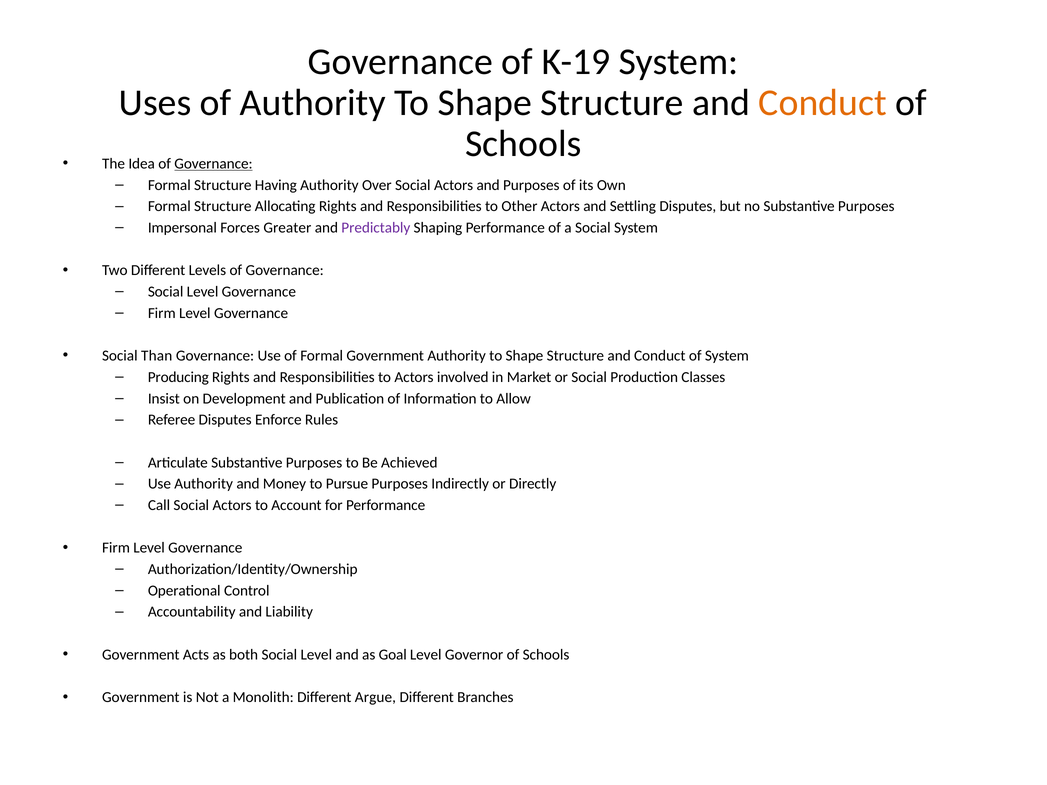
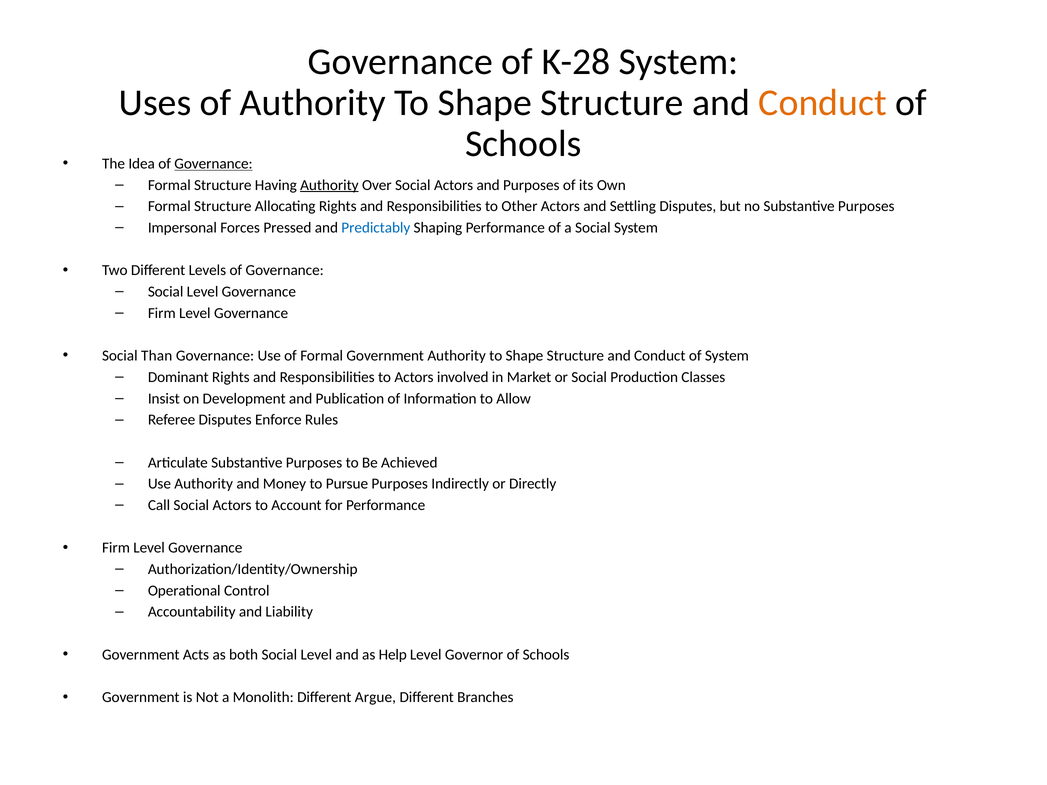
K-19: K-19 -> K-28
Authority at (329, 185) underline: none -> present
Greater: Greater -> Pressed
Predictably colour: purple -> blue
Producing: Producing -> Dominant
Goal: Goal -> Help
